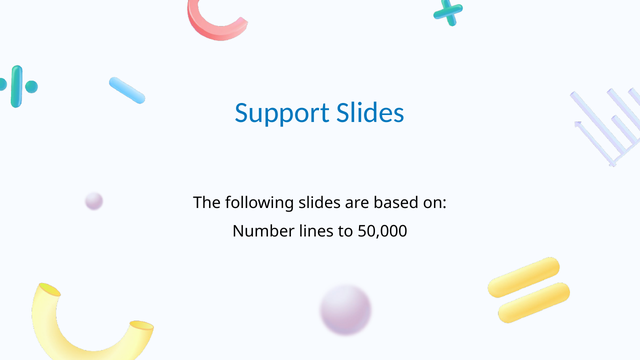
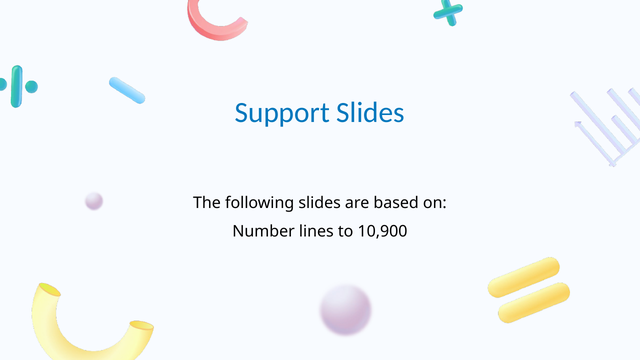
50,000: 50,000 -> 10,900
